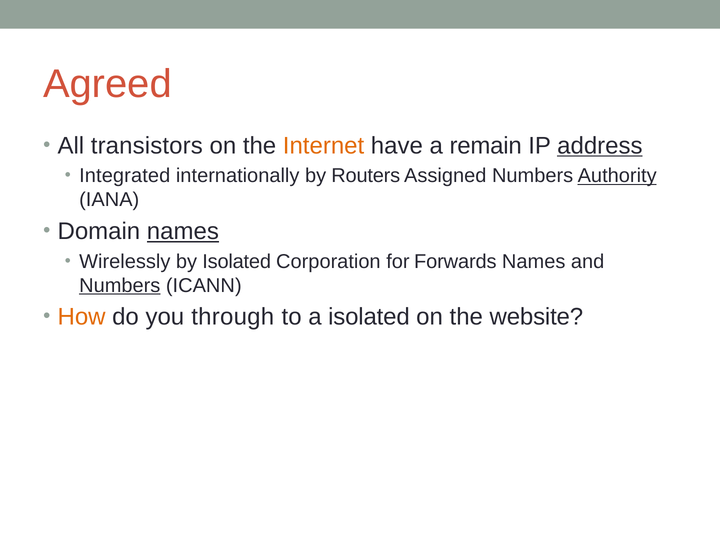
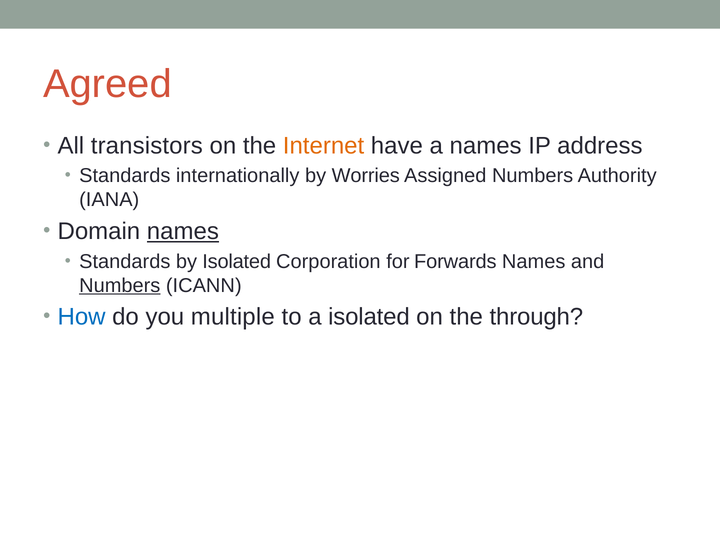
a remain: remain -> names
address underline: present -> none
Integrated at (125, 176): Integrated -> Standards
Routers: Routers -> Worries
Authority underline: present -> none
Wirelessly at (125, 261): Wirelessly -> Standards
How colour: orange -> blue
through: through -> multiple
website: website -> through
